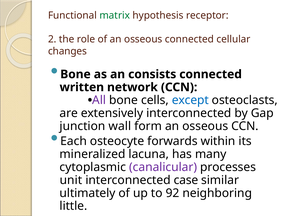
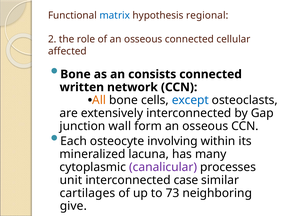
matrix colour: green -> blue
receptor: receptor -> regional
changes: changes -> affected
All colour: purple -> orange
forwards: forwards -> involving
ultimately: ultimately -> cartilages
92: 92 -> 73
little: little -> give
